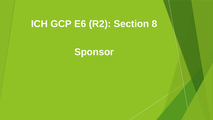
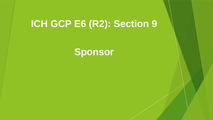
8: 8 -> 9
